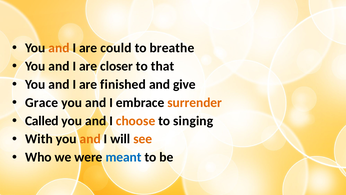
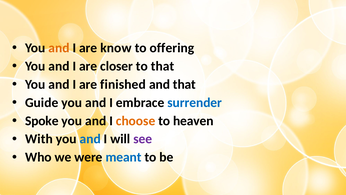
could: could -> know
breathe: breathe -> offering
and give: give -> that
Grace: Grace -> Guide
surrender colour: orange -> blue
Called: Called -> Spoke
singing: singing -> heaven
and at (90, 139) colour: orange -> blue
see colour: orange -> purple
